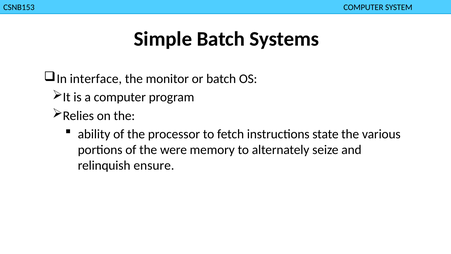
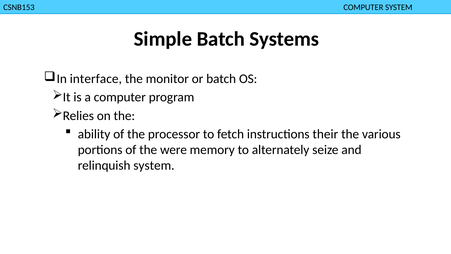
state: state -> their
relinquish ensure: ensure -> system
